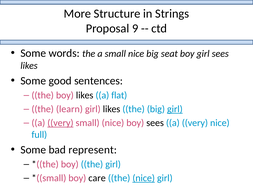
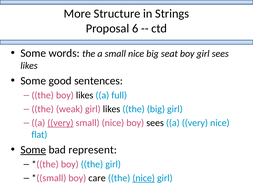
9: 9 -> 6
flat: flat -> full
learn: learn -> weak
girl at (175, 109) underline: present -> none
full: full -> flat
Some at (33, 150) underline: none -> present
